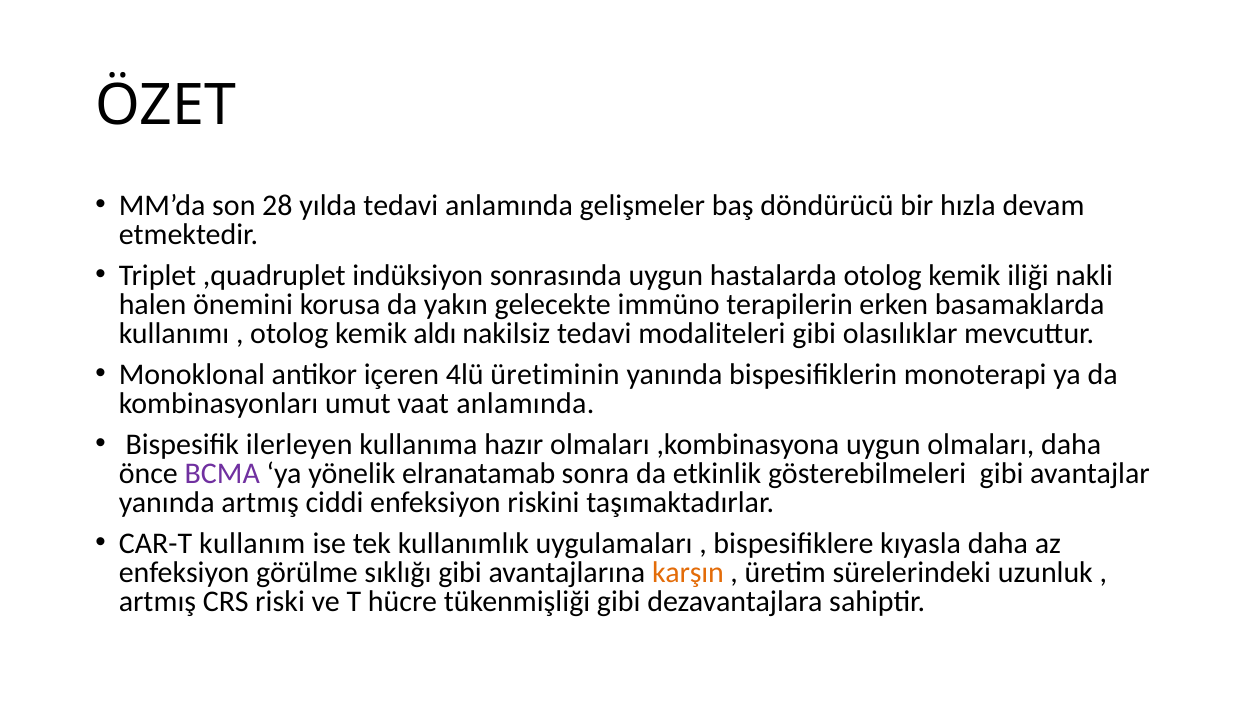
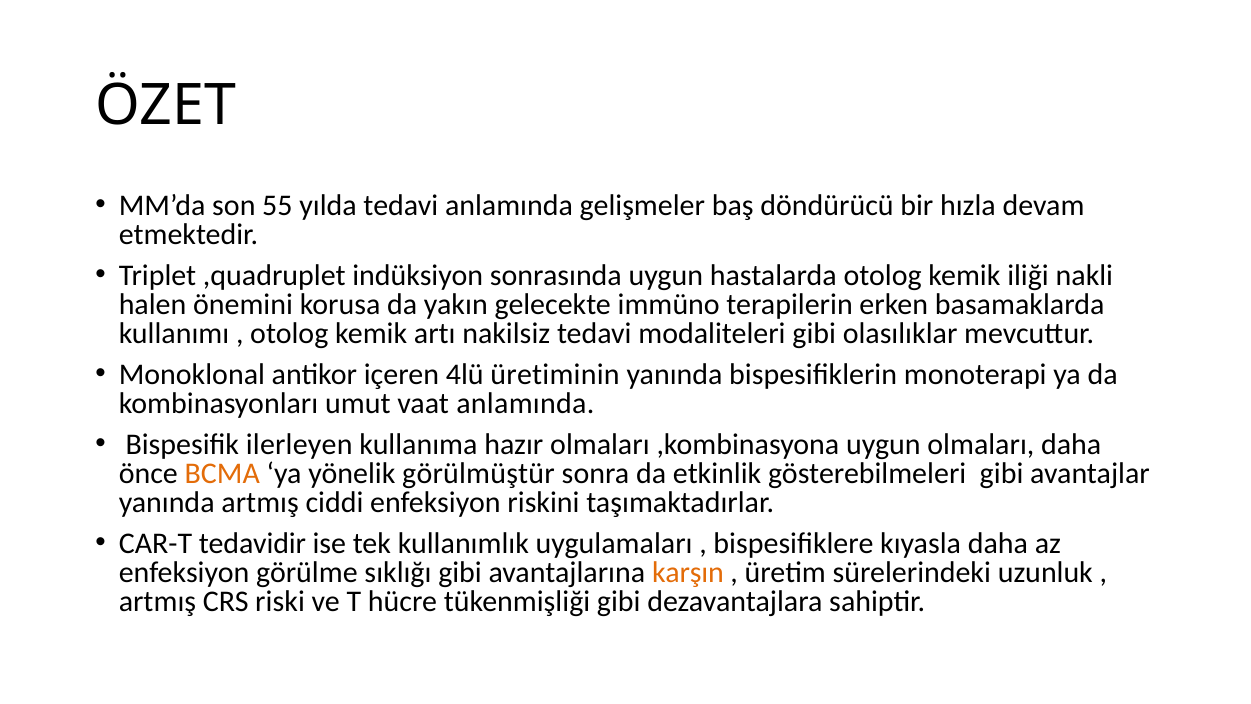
28: 28 -> 55
aldı: aldı -> artı
BCMA colour: purple -> orange
elranatamab: elranatamab -> görülmüştür
kullanım: kullanım -> tedavidir
